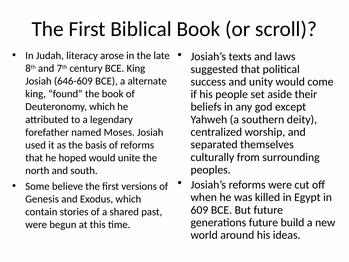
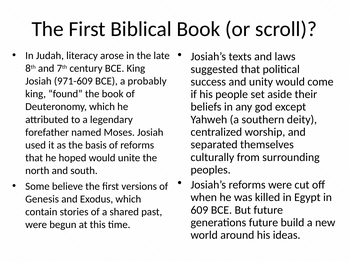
646-609: 646-609 -> 971-609
alternate: alternate -> probably
